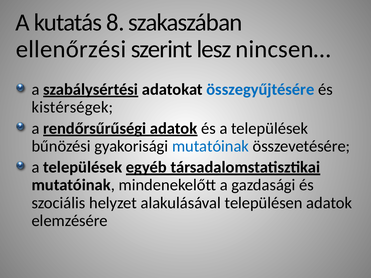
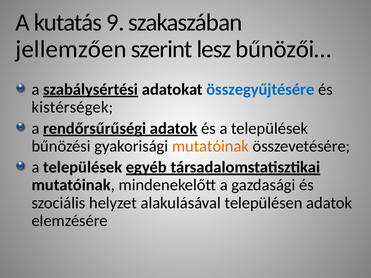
8: 8 -> 9
ellenőrzési: ellenőrzési -> jellemzően
nincsen…: nincsen… -> bűnözői…
mutatóinak at (210, 146) colour: blue -> orange
